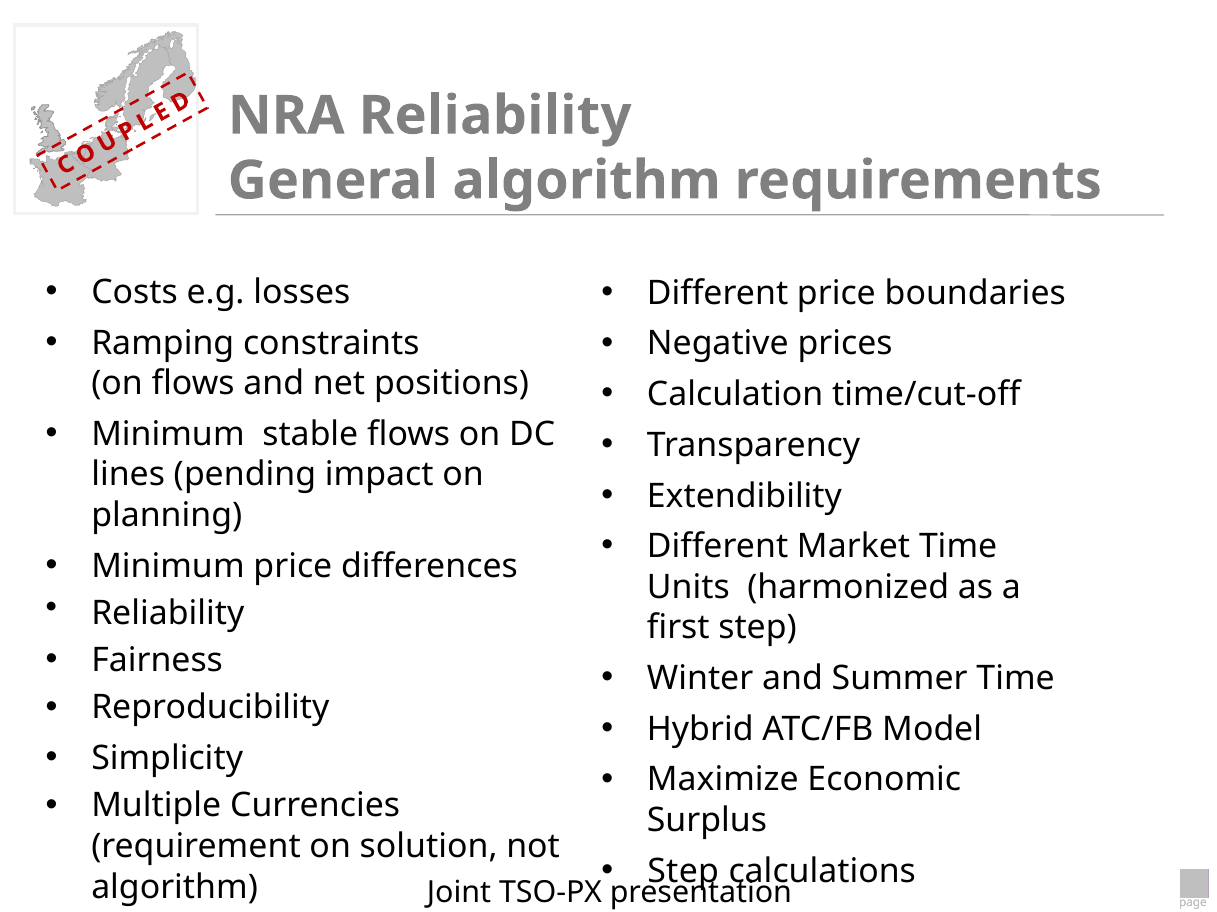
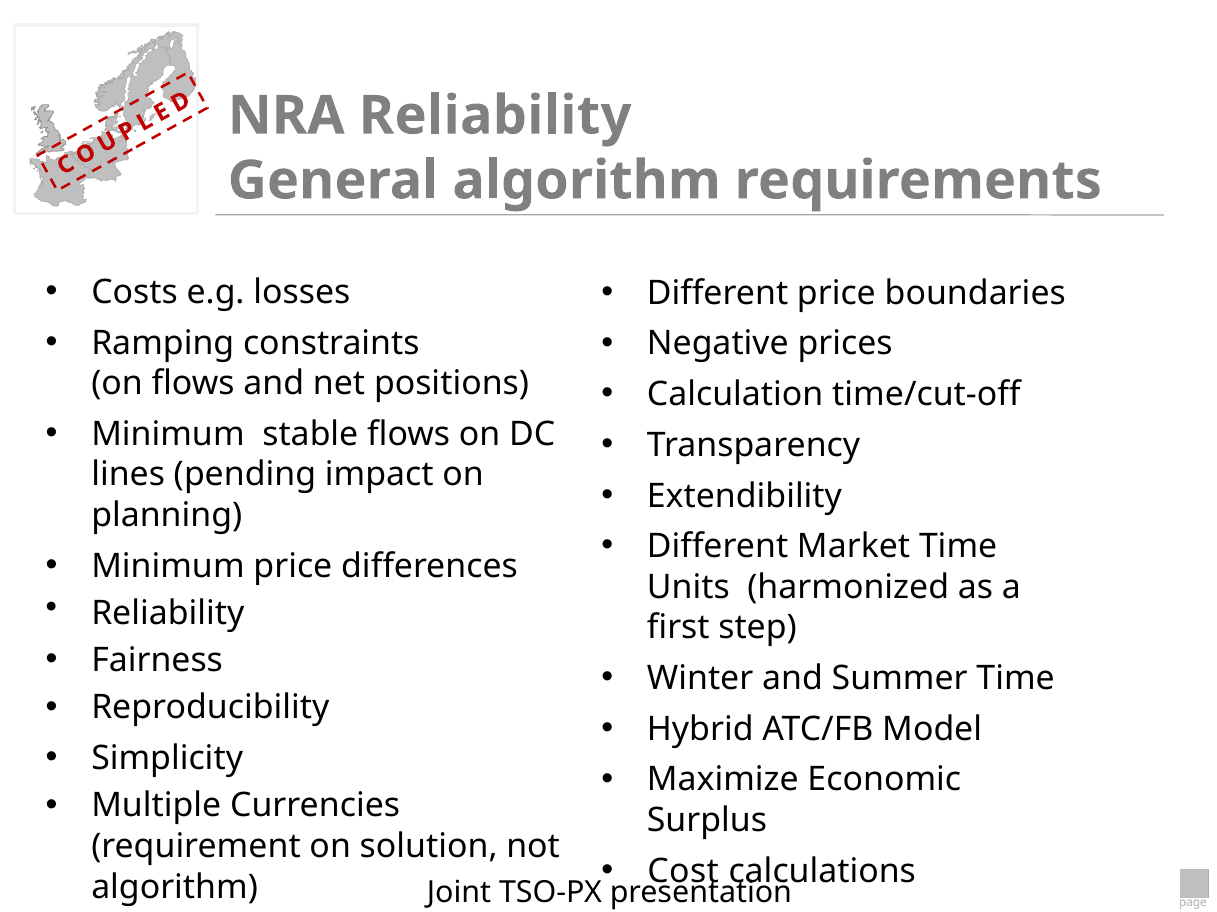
Step at (683, 872): Step -> Cost
